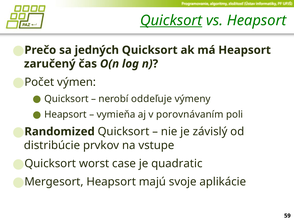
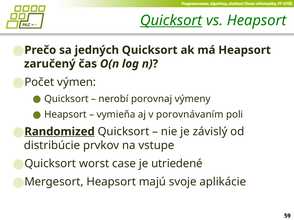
oddeľuje: oddeľuje -> porovnaj
Randomized underline: none -> present
quadratic: quadratic -> utriedené
